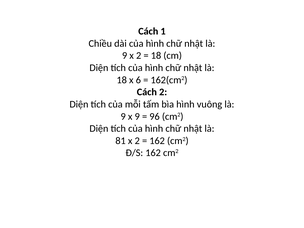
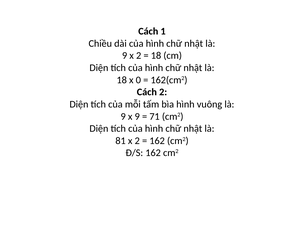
6: 6 -> 0
96: 96 -> 71
